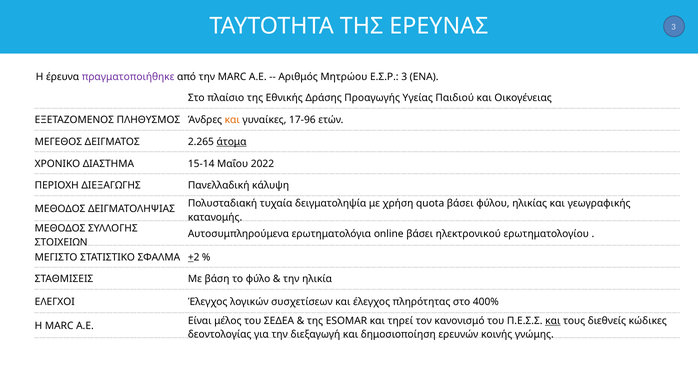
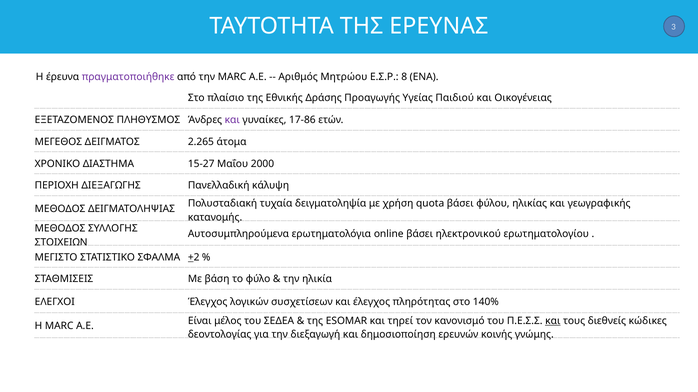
Ε.Σ.Ρ 3: 3 -> 8
και at (232, 120) colour: orange -> purple
17-96: 17-96 -> 17-86
άτομα underline: present -> none
15-14: 15-14 -> 15-27
2022: 2022 -> 2000
400%: 400% -> 140%
